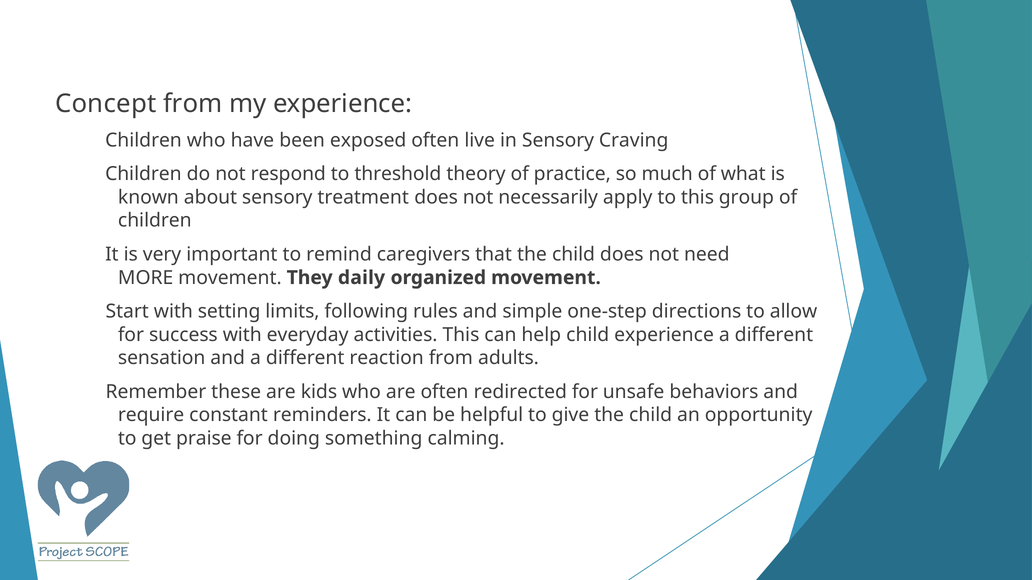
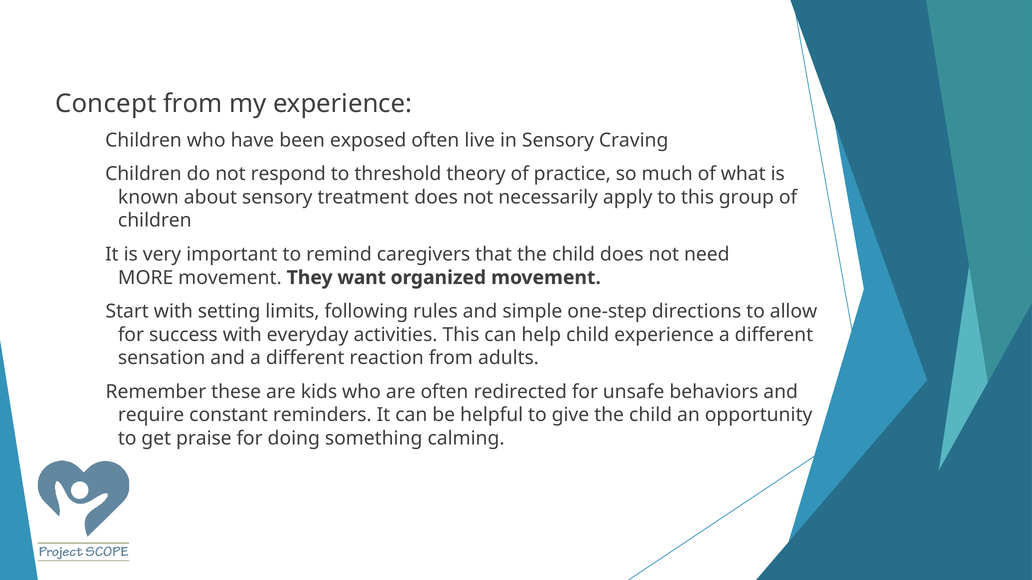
daily: daily -> want
